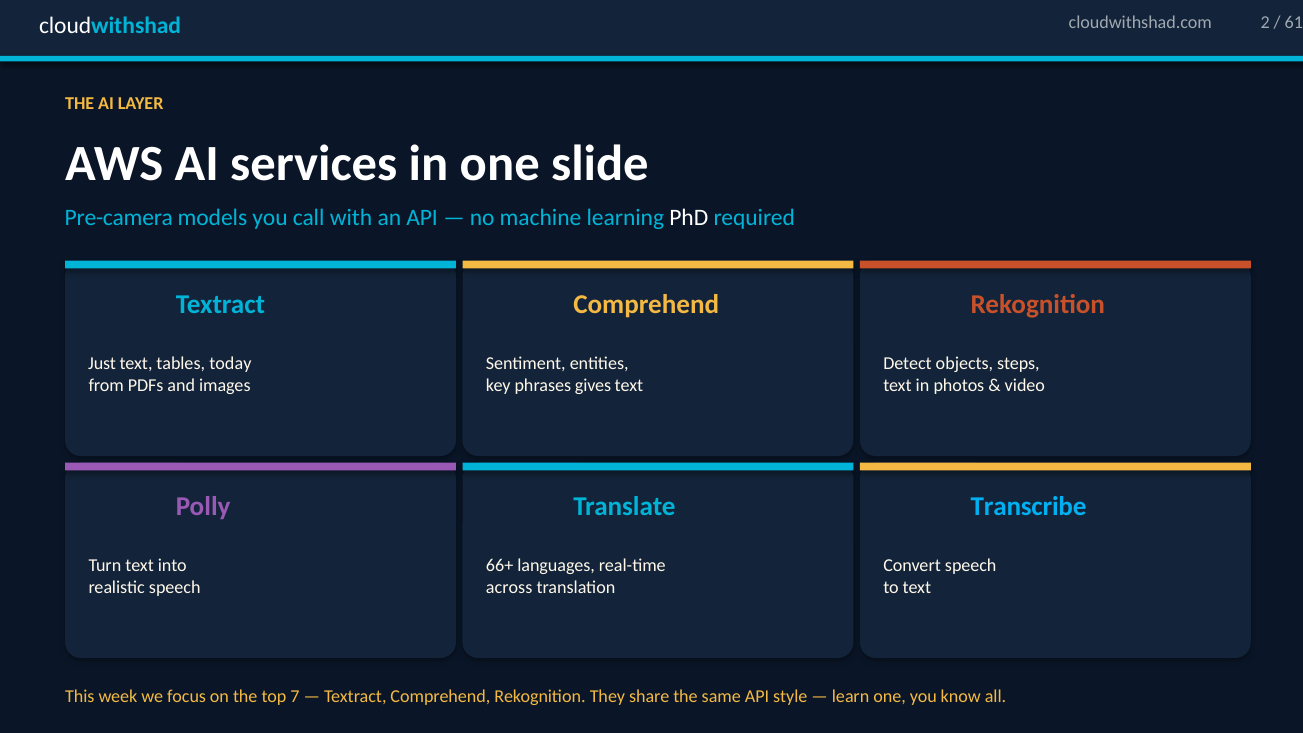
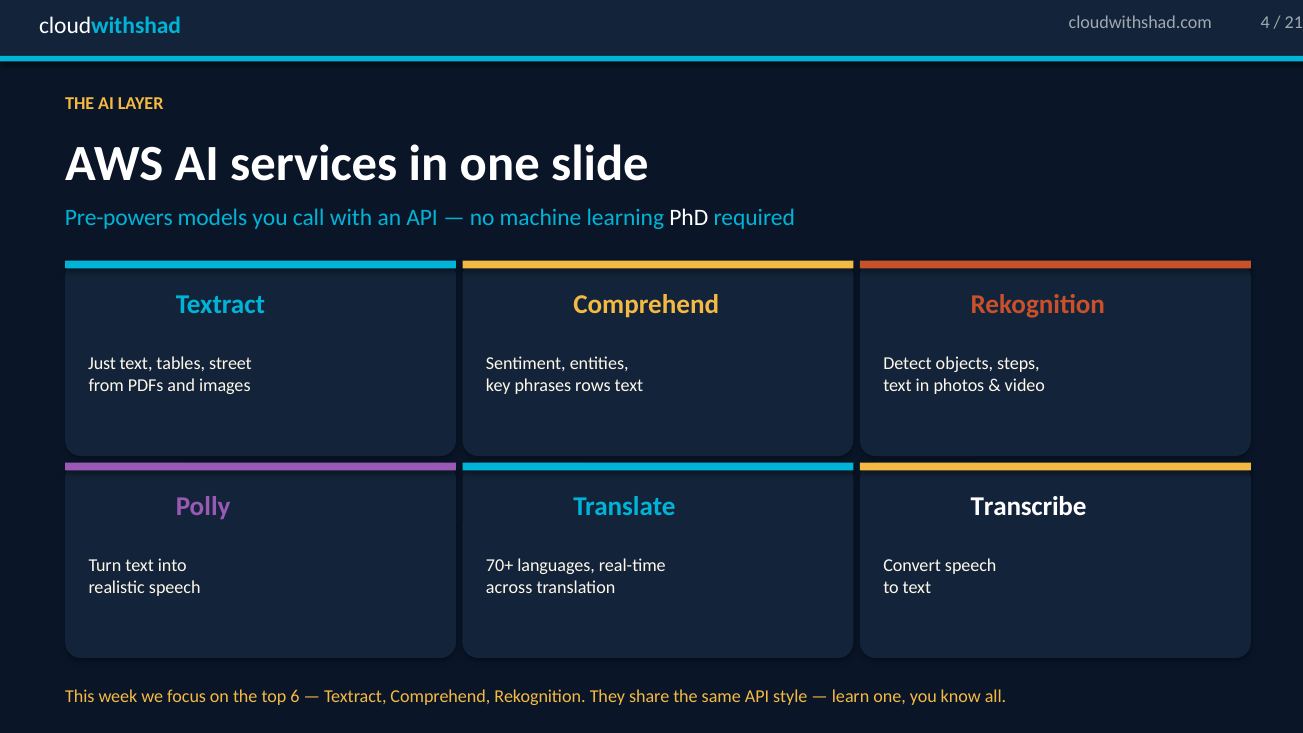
2: 2 -> 4
61: 61 -> 21
Pre-camera: Pre-camera -> Pre-powers
today: today -> street
gives: gives -> rows
Transcribe colour: light blue -> white
66+: 66+ -> 70+
7: 7 -> 6
